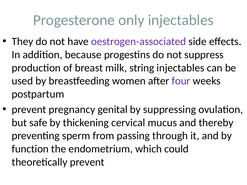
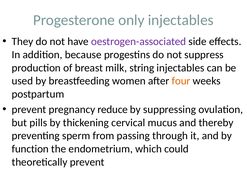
four colour: purple -> orange
genital: genital -> reduce
safe: safe -> pills
